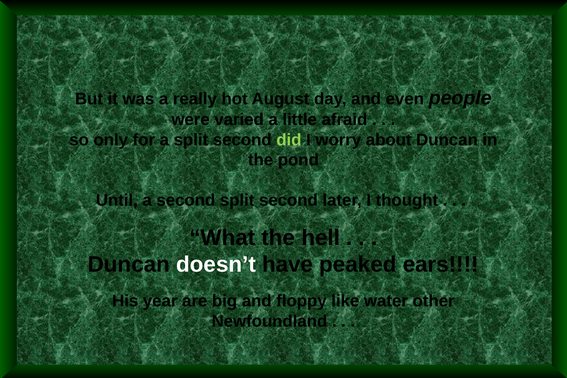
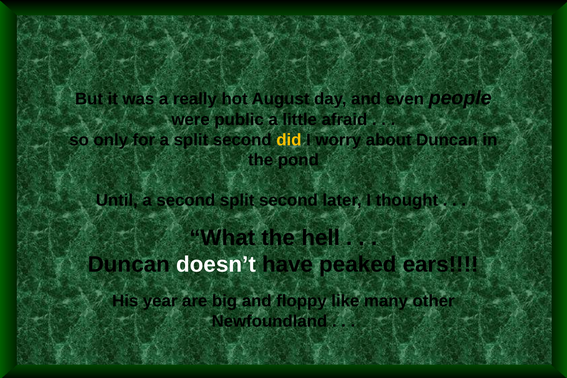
varied: varied -> public
did colour: light green -> yellow
water: water -> many
